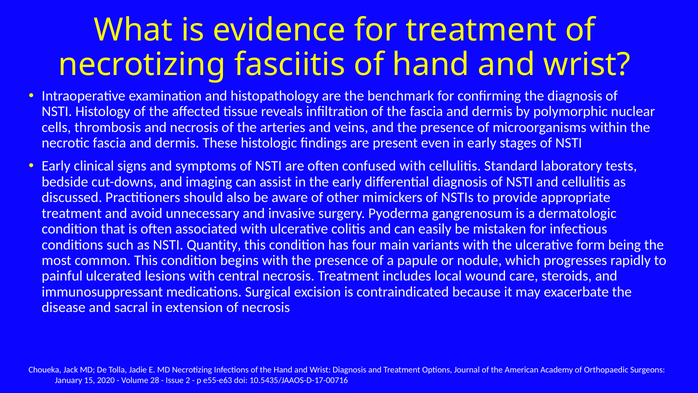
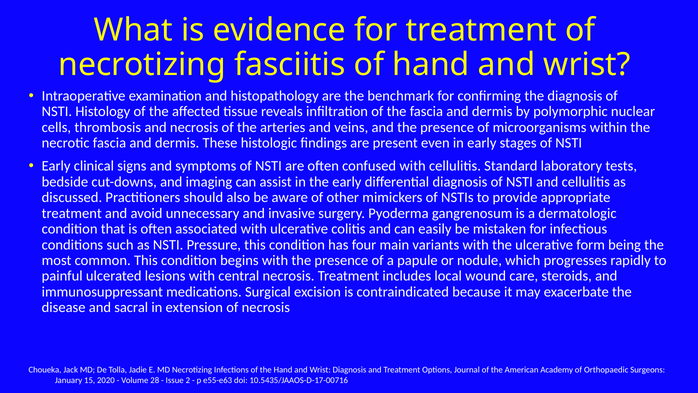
Quantity: Quantity -> Pressure
